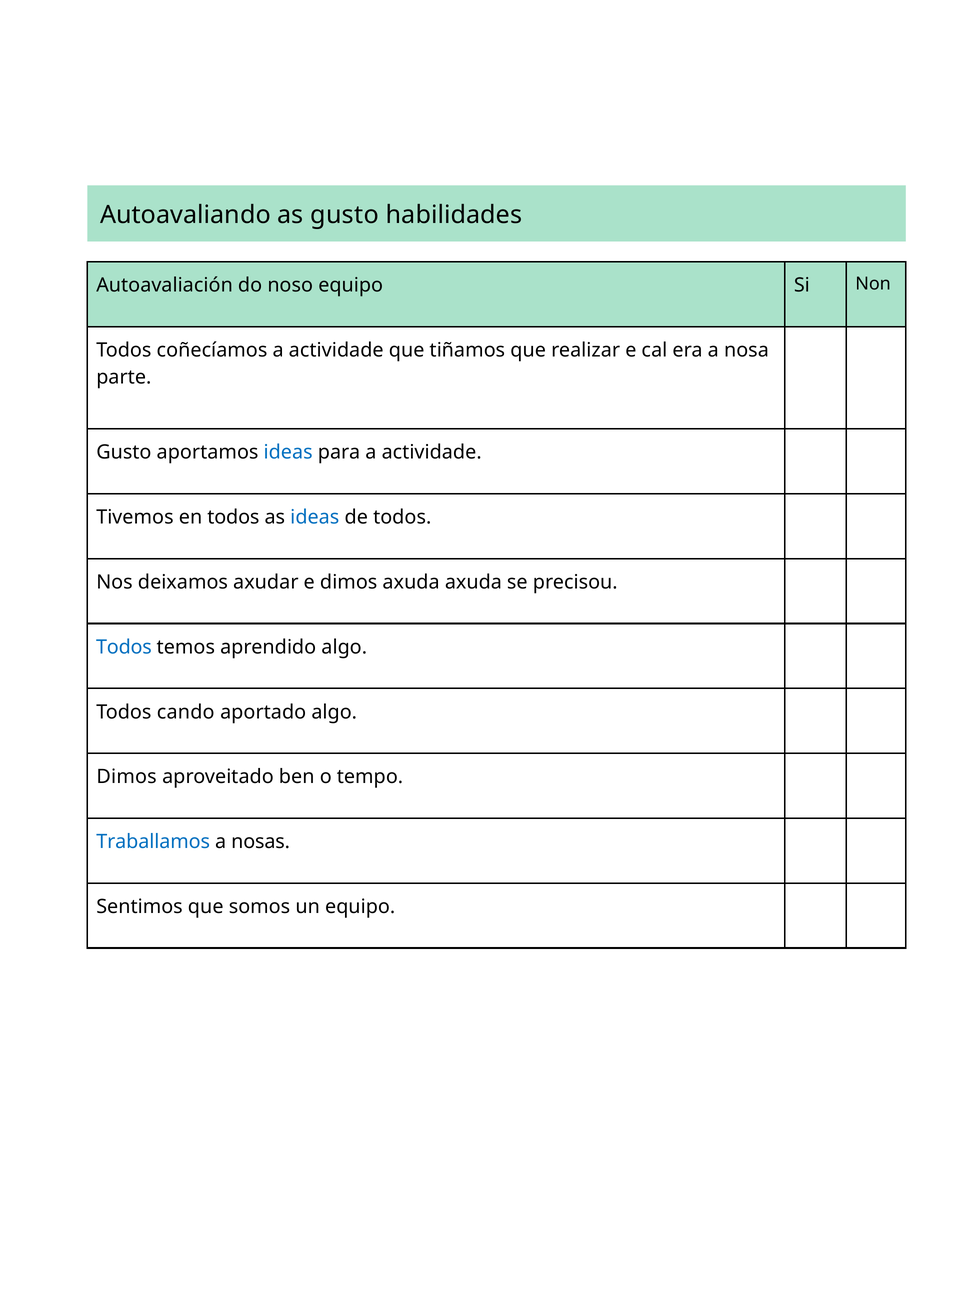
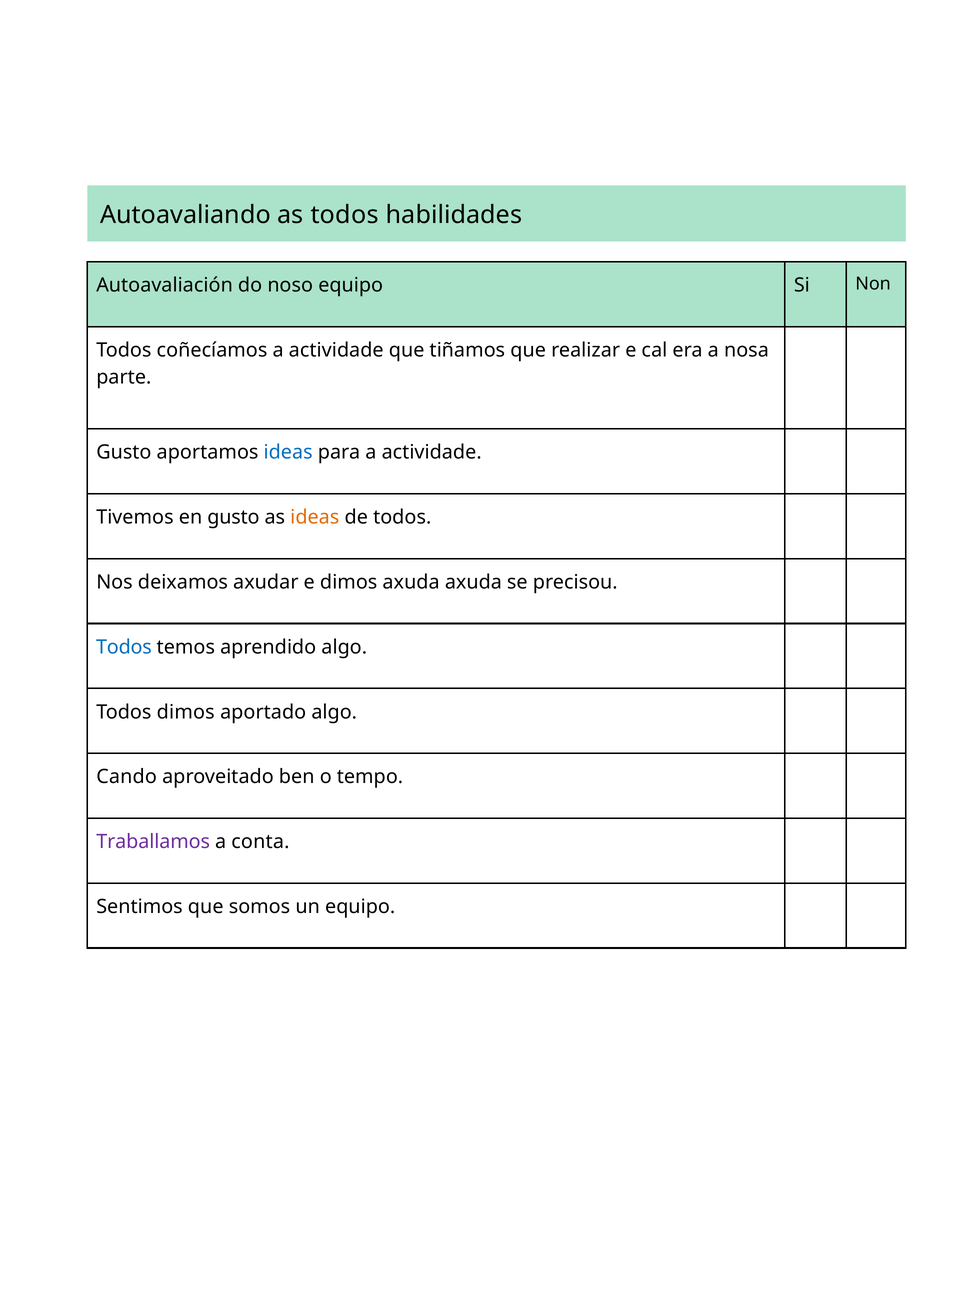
as gusto: gusto -> todos
en todos: todos -> gusto
ideas at (315, 517) colour: blue -> orange
Todos cando: cando -> dimos
Dimos at (127, 777): Dimos -> Cando
Traballamos colour: blue -> purple
nosas: nosas -> conta
